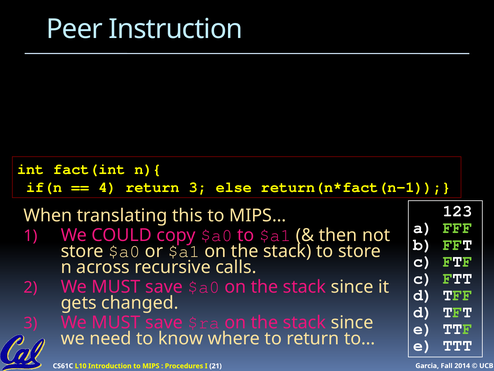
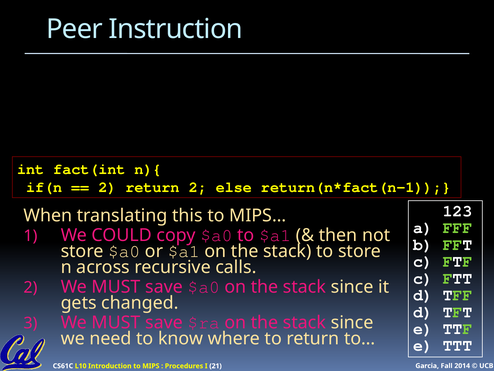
4 at (107, 187): 4 -> 2
return 3: 3 -> 2
